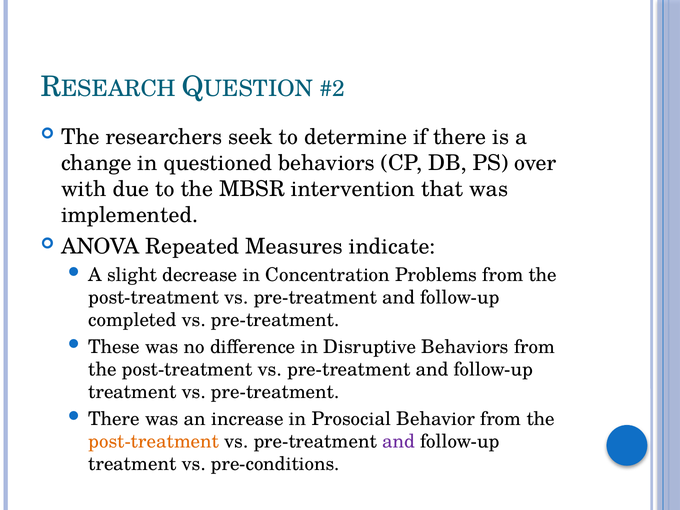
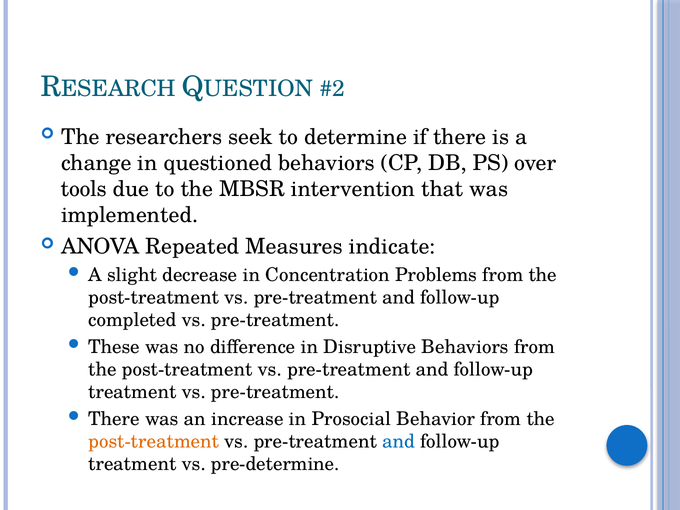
with: with -> tools
and at (399, 442) colour: purple -> blue
pre-conditions: pre-conditions -> pre-determine
